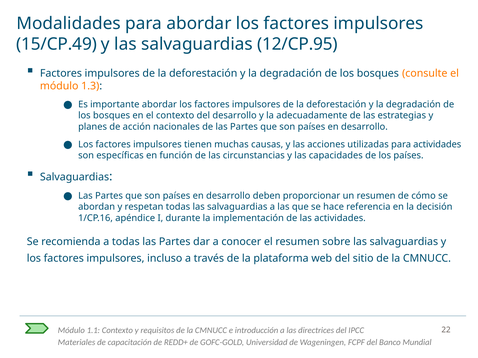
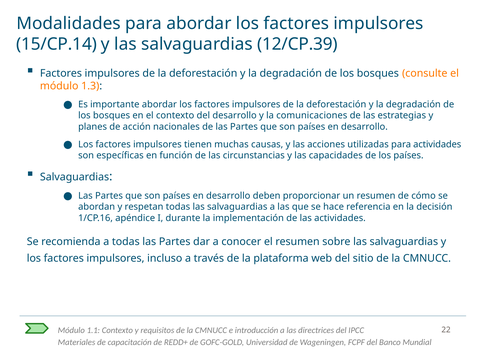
15/CP.49: 15/CP.49 -> 15/CP.14
12/CP.95: 12/CP.95 -> 12/CP.39
adecuadamente: adecuadamente -> comunicaciones
